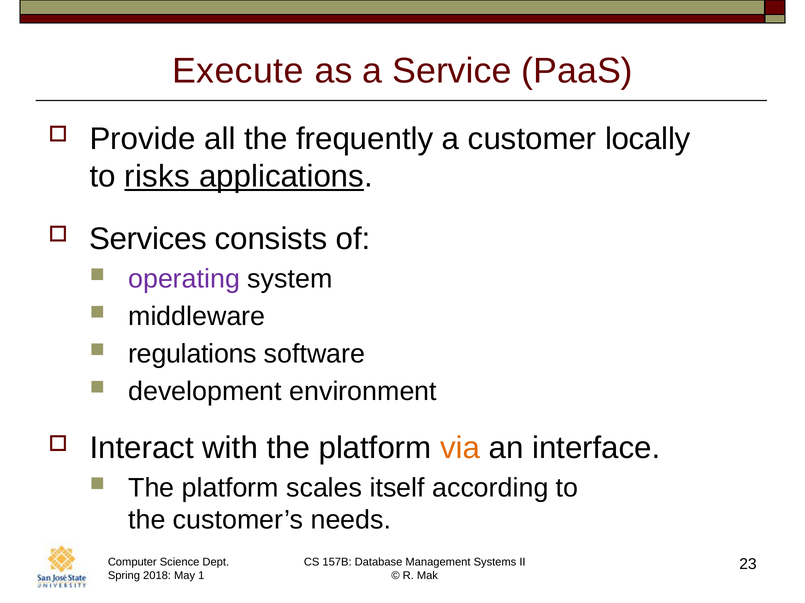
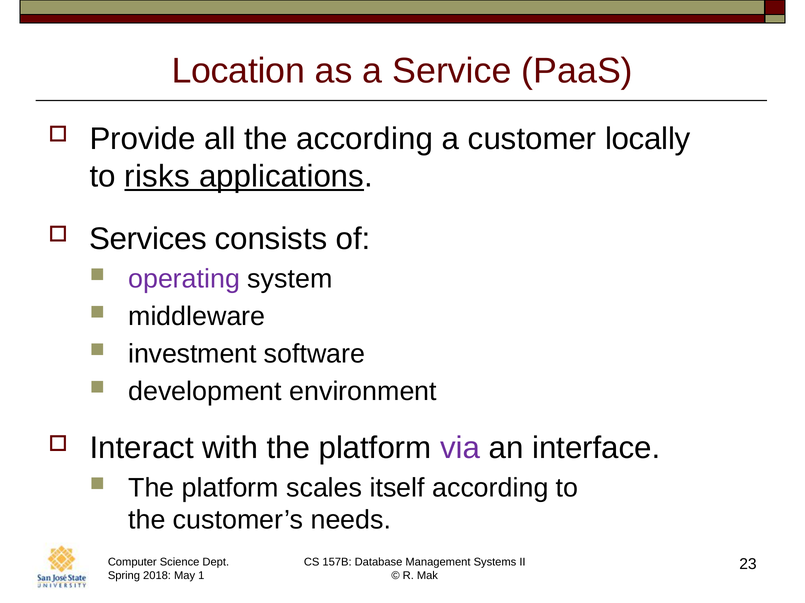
Execute: Execute -> Location
the frequently: frequently -> according
regulations: regulations -> investment
via colour: orange -> purple
